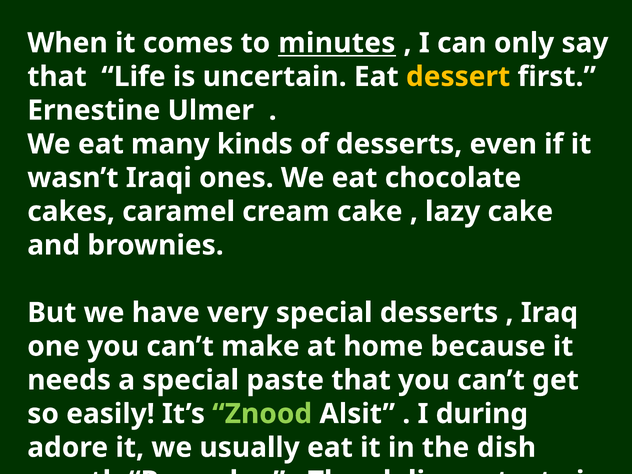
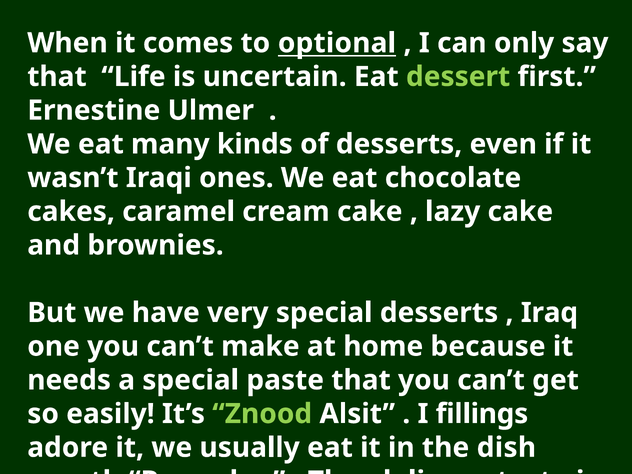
minutes: minutes -> optional
dessert colour: yellow -> light green
during: during -> fillings
